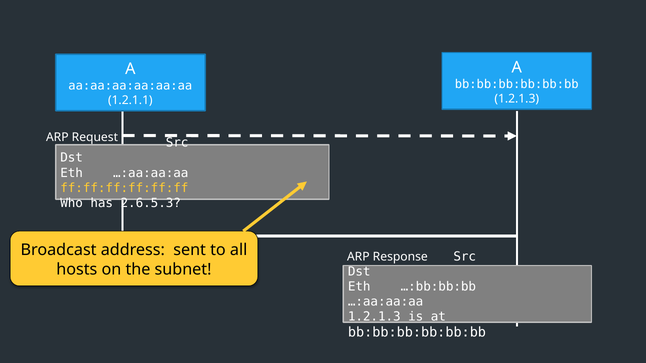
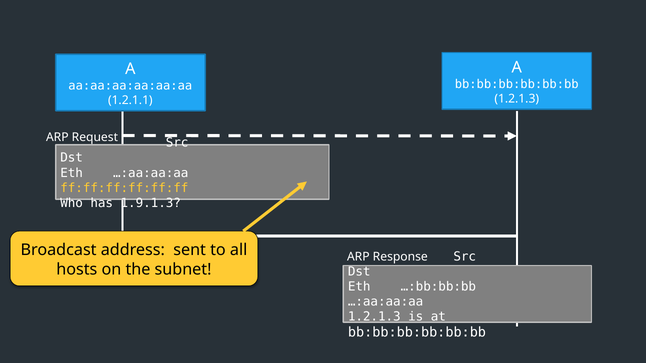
2.6.5.3: 2.6.5.3 -> 1.9.1.3
